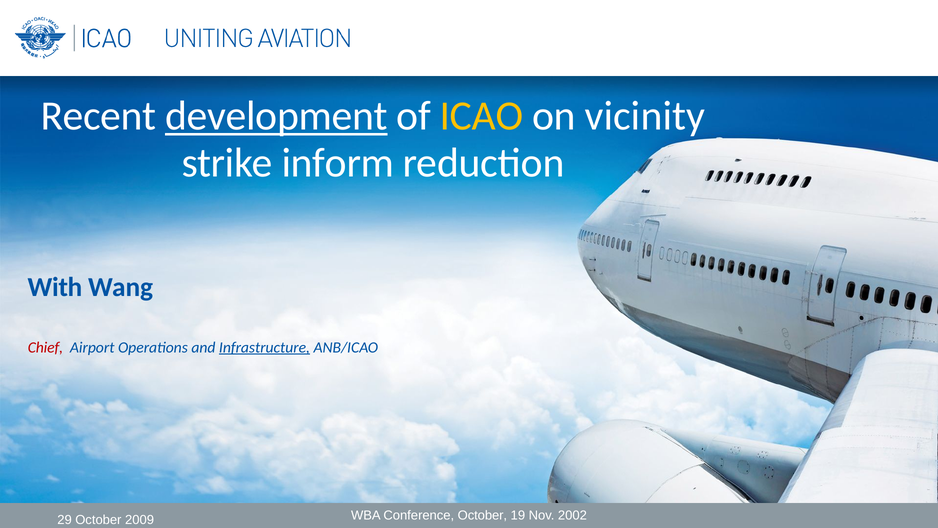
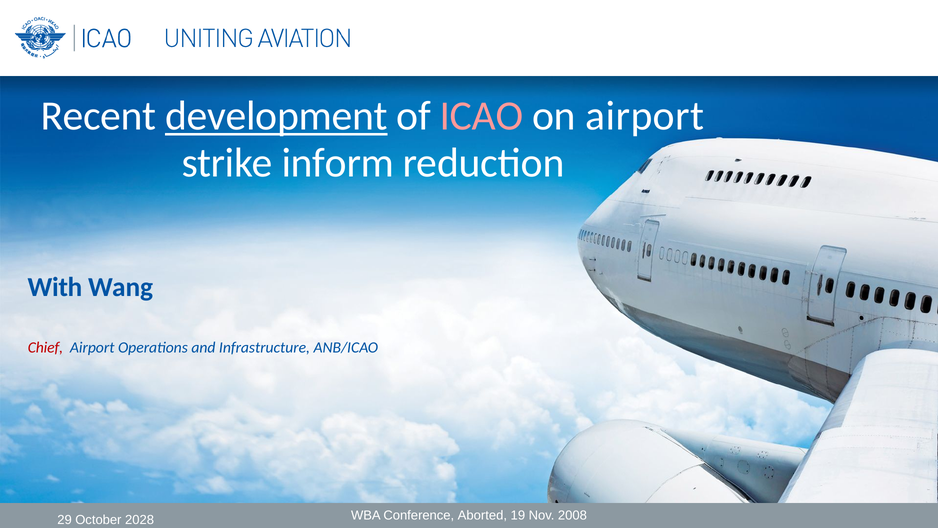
ICAO colour: yellow -> pink
on vicinity: vicinity -> airport
Infrastructure underline: present -> none
Conference October: October -> Aborted
2002: 2002 -> 2008
2009: 2009 -> 2028
